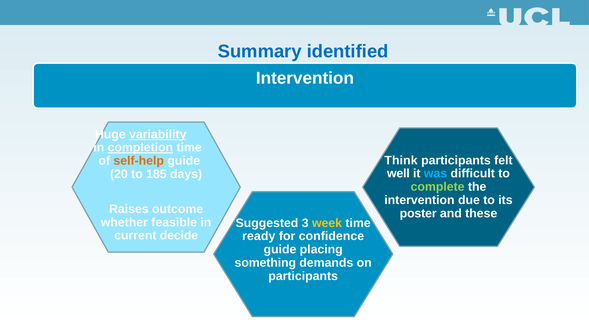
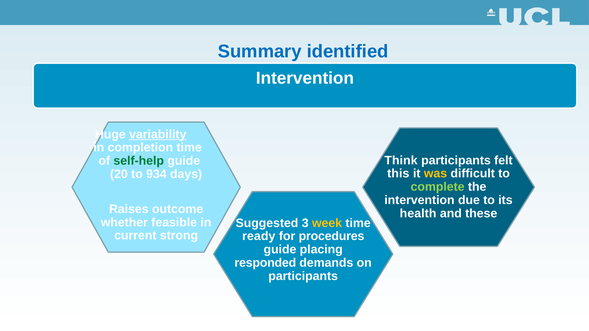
completion underline: present -> none
self-help colour: orange -> green
well: well -> this
was colour: light blue -> yellow
185: 185 -> 934
poster: poster -> health
decide: decide -> strong
confidence: confidence -> procedures
something: something -> responded
